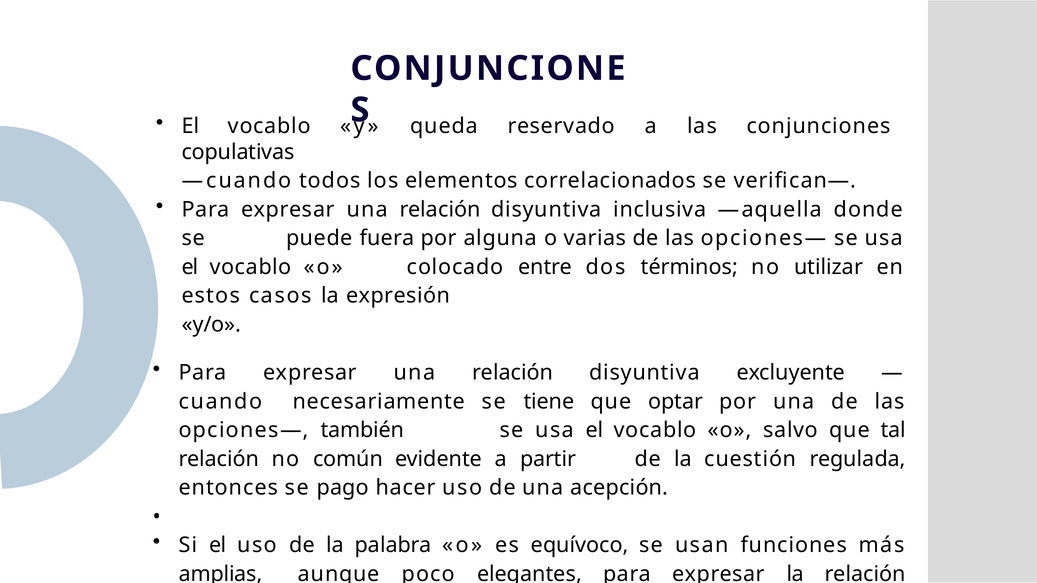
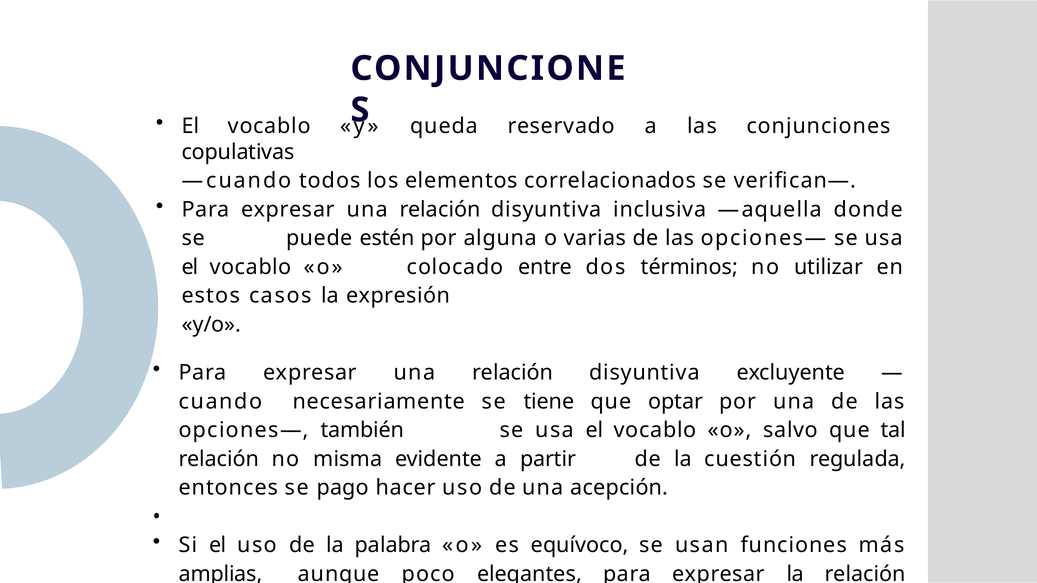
fuera: fuera -> estén
común: común -> misma
